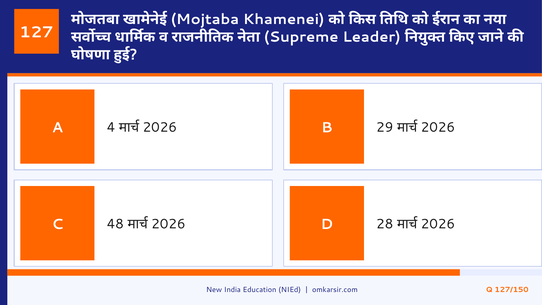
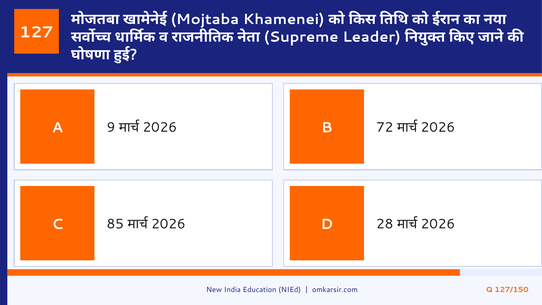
4: 4 -> 9
29: 29 -> 72
48: 48 -> 85
